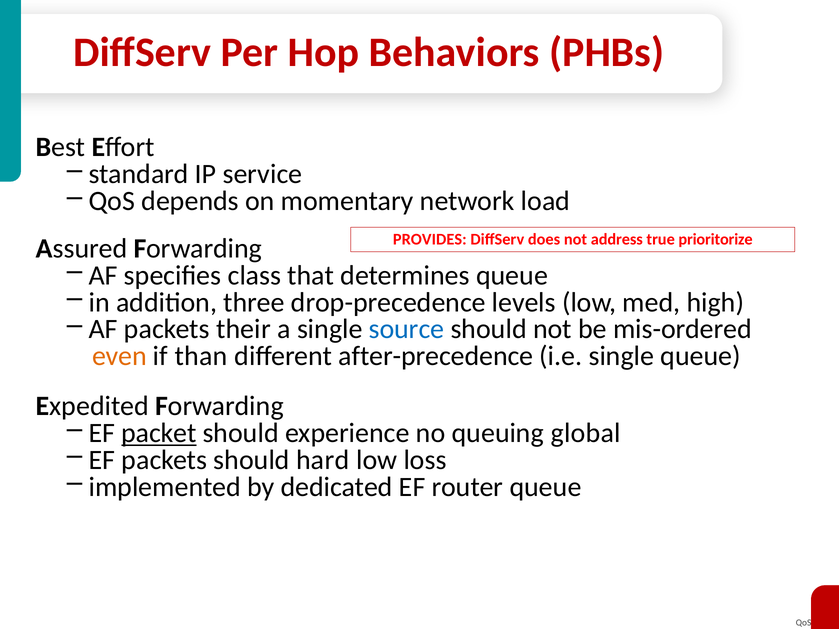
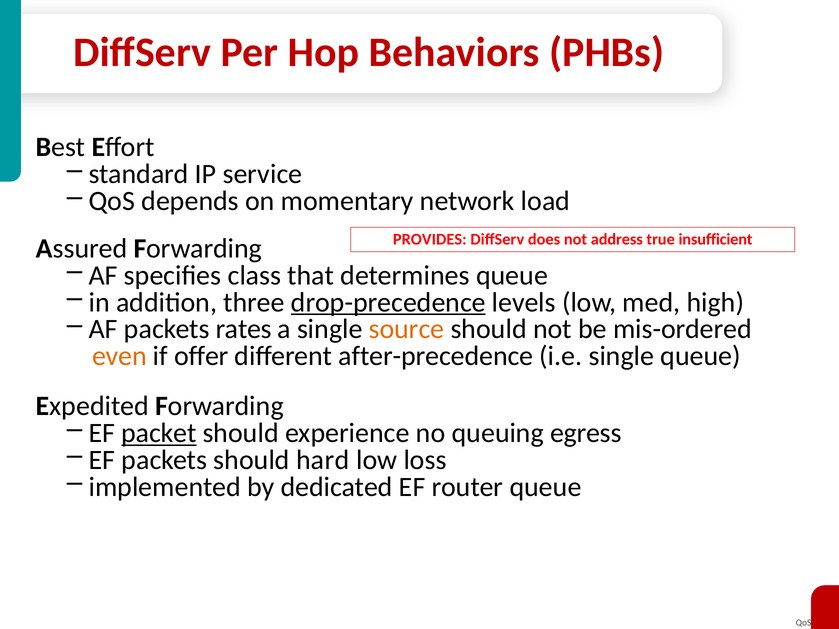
prioritorize: prioritorize -> insufficient
drop-precedence underline: none -> present
their: their -> rates
source colour: blue -> orange
than: than -> offer
global: global -> egress
